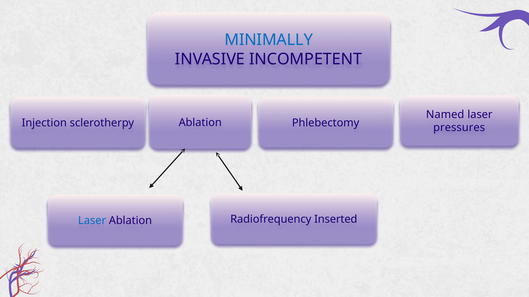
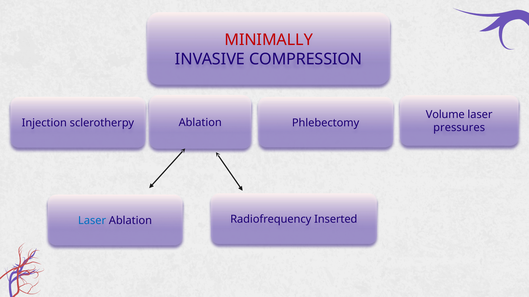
MINIMALLY colour: blue -> red
INCOMPETENT: INCOMPETENT -> COMPRESSION
Named: Named -> Volume
